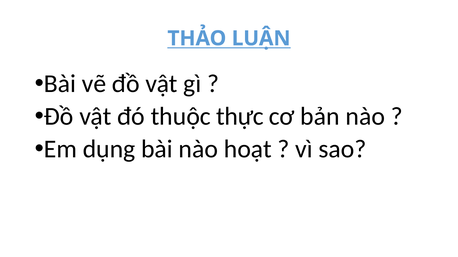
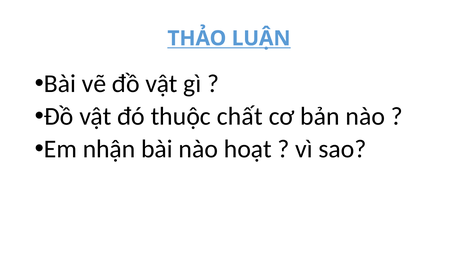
thực: thực -> chất
dụng: dụng -> nhận
